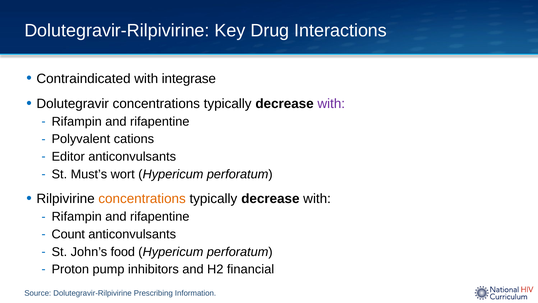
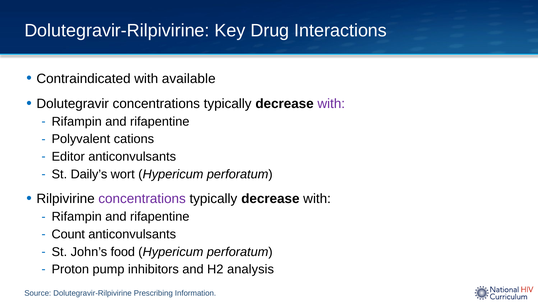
integrase: integrase -> available
Must’s: Must’s -> Daily’s
concentrations at (142, 199) colour: orange -> purple
financial: financial -> analysis
